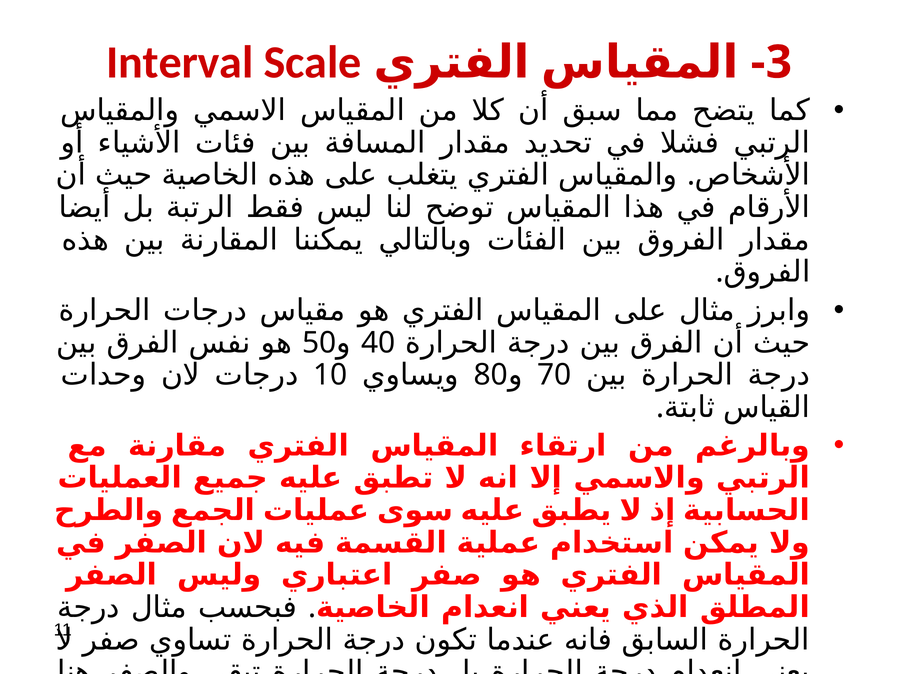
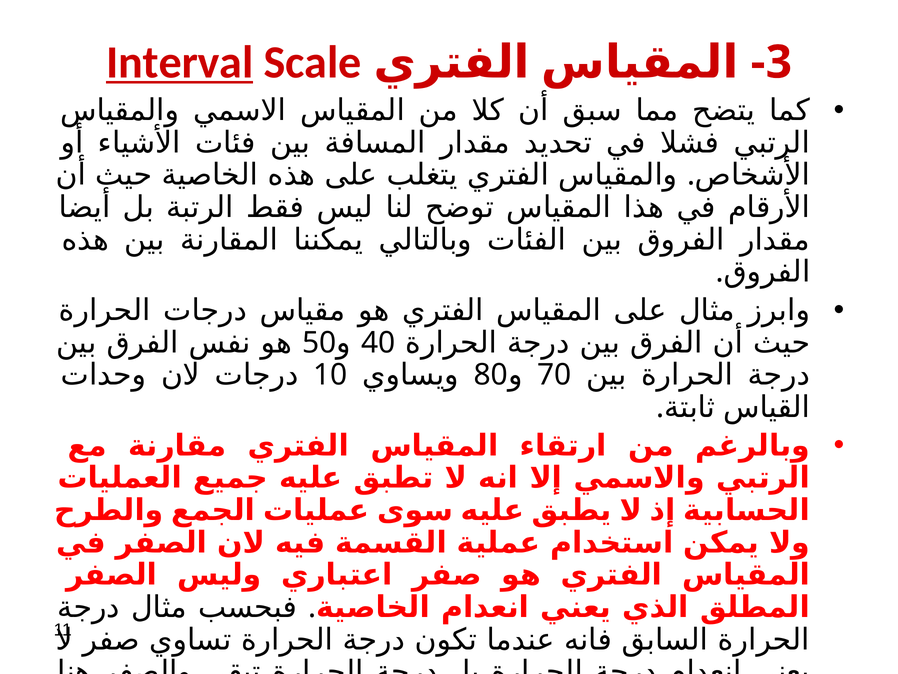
Interval underline: none -> present
